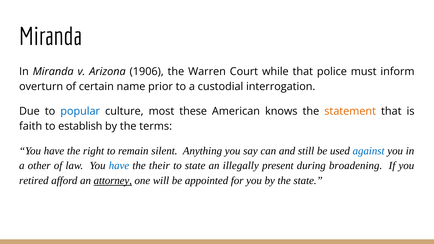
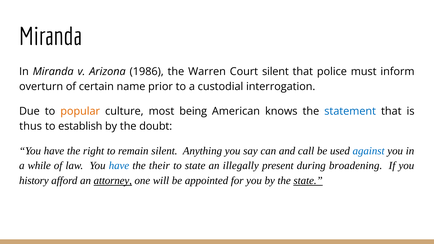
1906: 1906 -> 1986
Court while: while -> silent
popular colour: blue -> orange
these: these -> being
statement colour: orange -> blue
faith: faith -> thus
terms: terms -> doubt
still: still -> call
other: other -> while
retired: retired -> history
state at (308, 181) underline: none -> present
